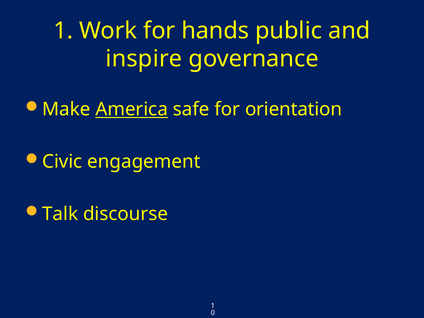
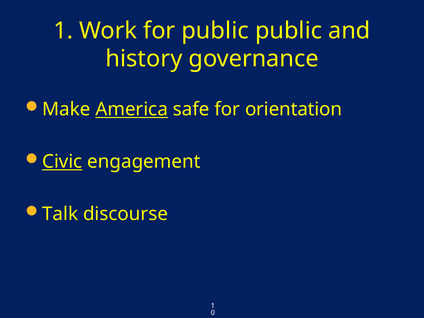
for hands: hands -> public
inspire: inspire -> history
Civic underline: none -> present
